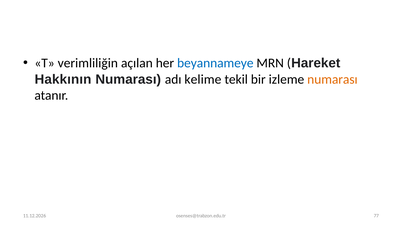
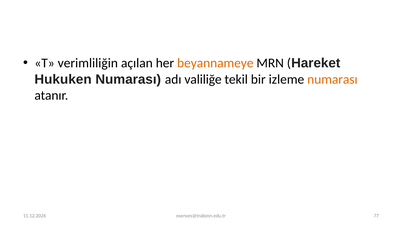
beyannameye colour: blue -> orange
Hakkının: Hakkının -> Hukuken
kelime: kelime -> valiliğe
